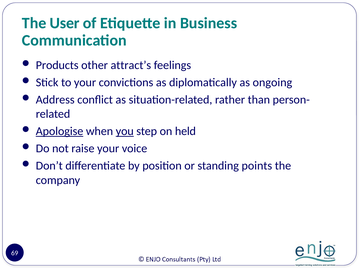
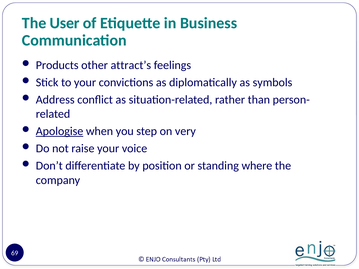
ongoing: ongoing -> symbols
you underline: present -> none
held: held -> very
points: points -> where
